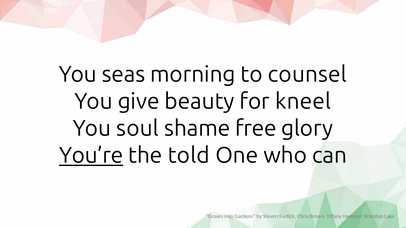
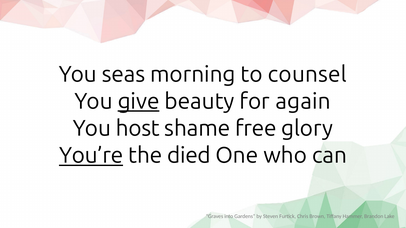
give underline: none -> present
kneel: kneel -> again
soul: soul -> host
told: told -> died
